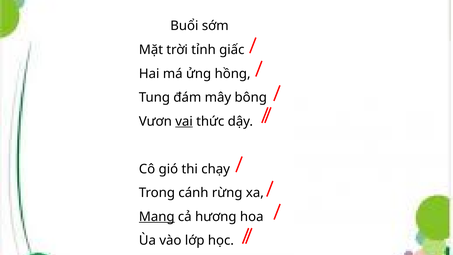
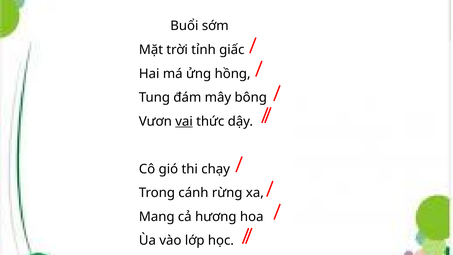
Mang underline: present -> none
